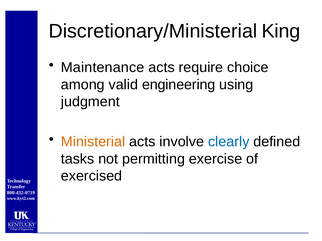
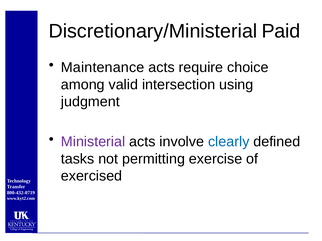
King: King -> Paid
engineering: engineering -> intersection
Ministerial colour: orange -> purple
